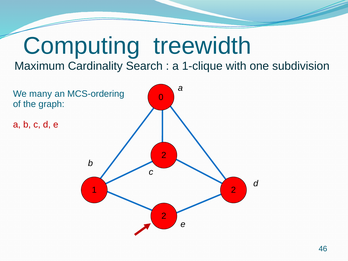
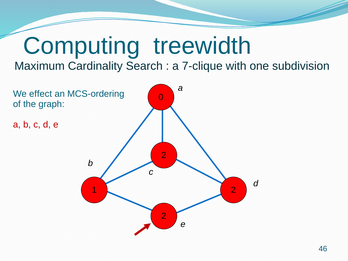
1-clique: 1-clique -> 7-clique
many: many -> effect
